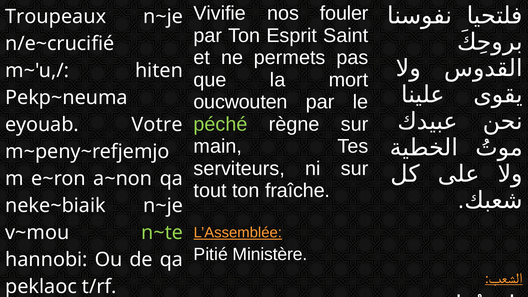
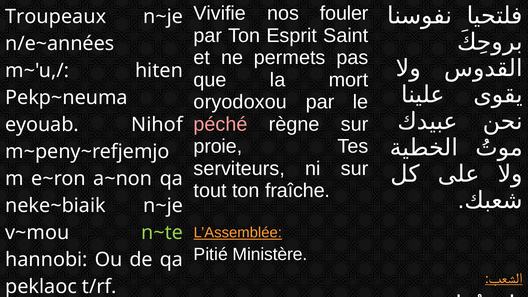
n/e~crucifié: n/e~crucifié -> n/e~années
oucwouten: oucwouten -> oryodoxou
péché colour: light green -> pink
Votre: Votre -> Nihof
main: main -> proie
